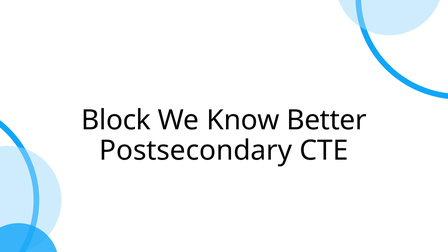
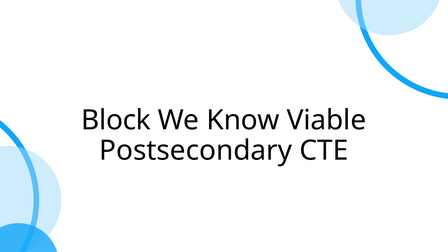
Better: Better -> Viable
